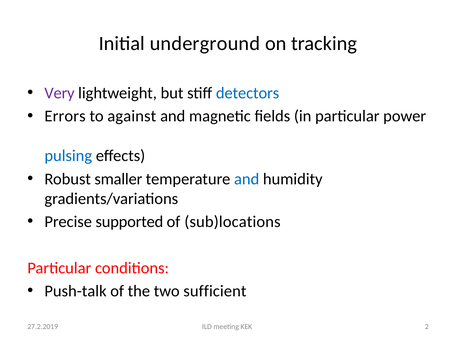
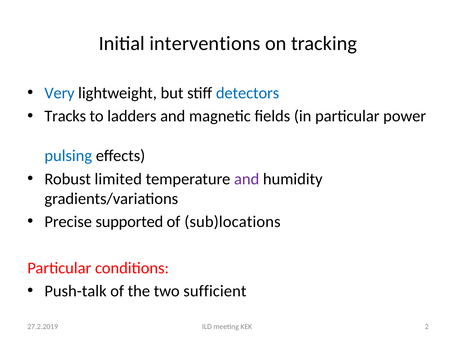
underground: underground -> interventions
Very colour: purple -> blue
Errors: Errors -> Tracks
against: against -> ladders
smaller: smaller -> limited
and at (247, 179) colour: blue -> purple
